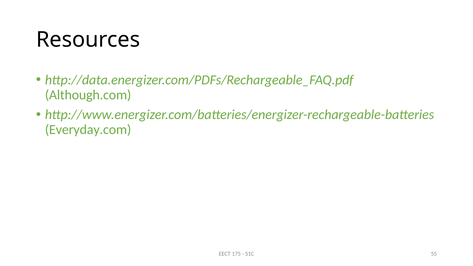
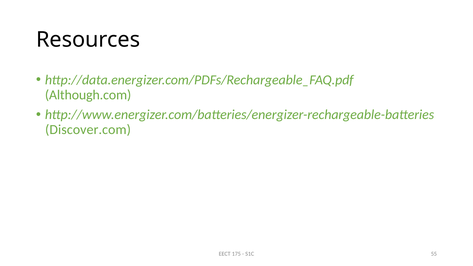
Everyday.com: Everyday.com -> Discover.com
